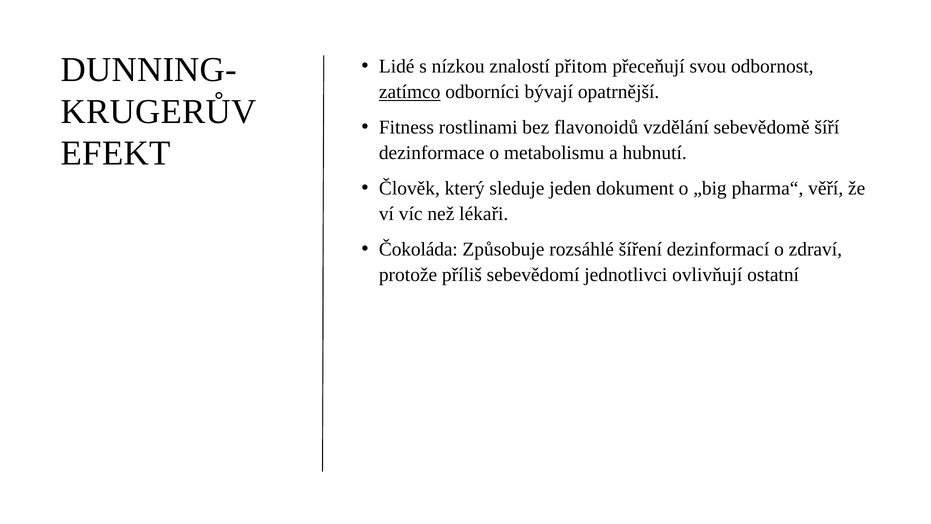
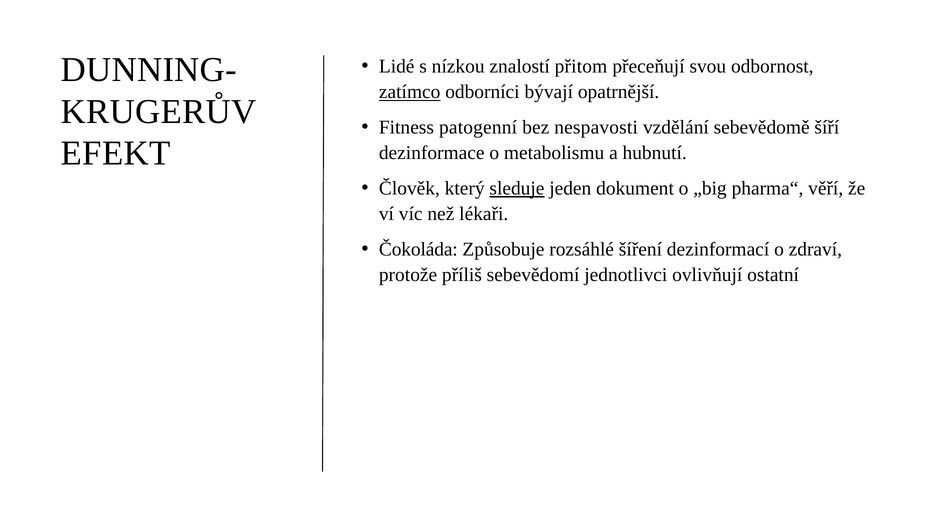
rostlinami: rostlinami -> patogenní
flavonoidů: flavonoidů -> nespavosti
sleduje underline: none -> present
